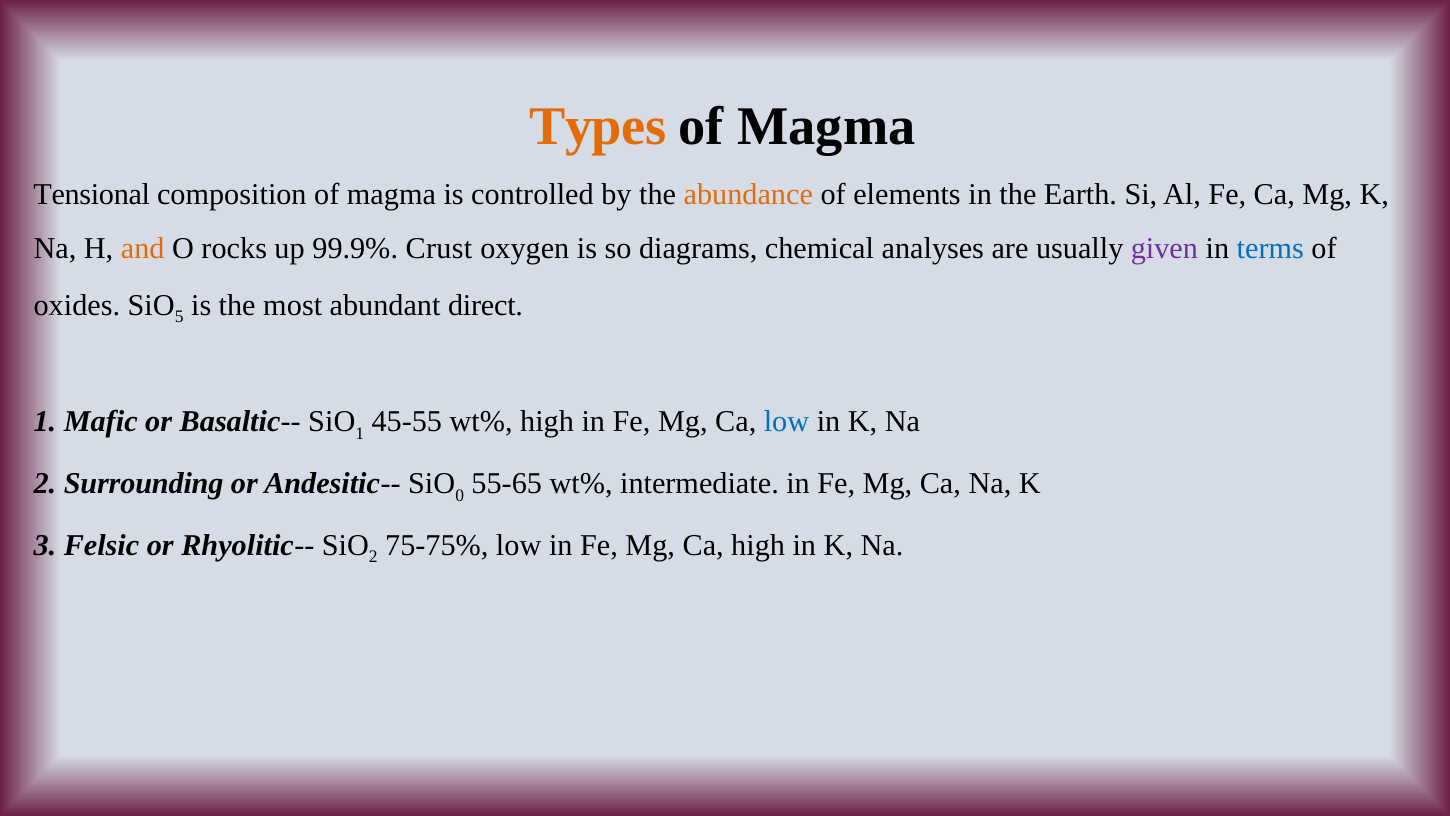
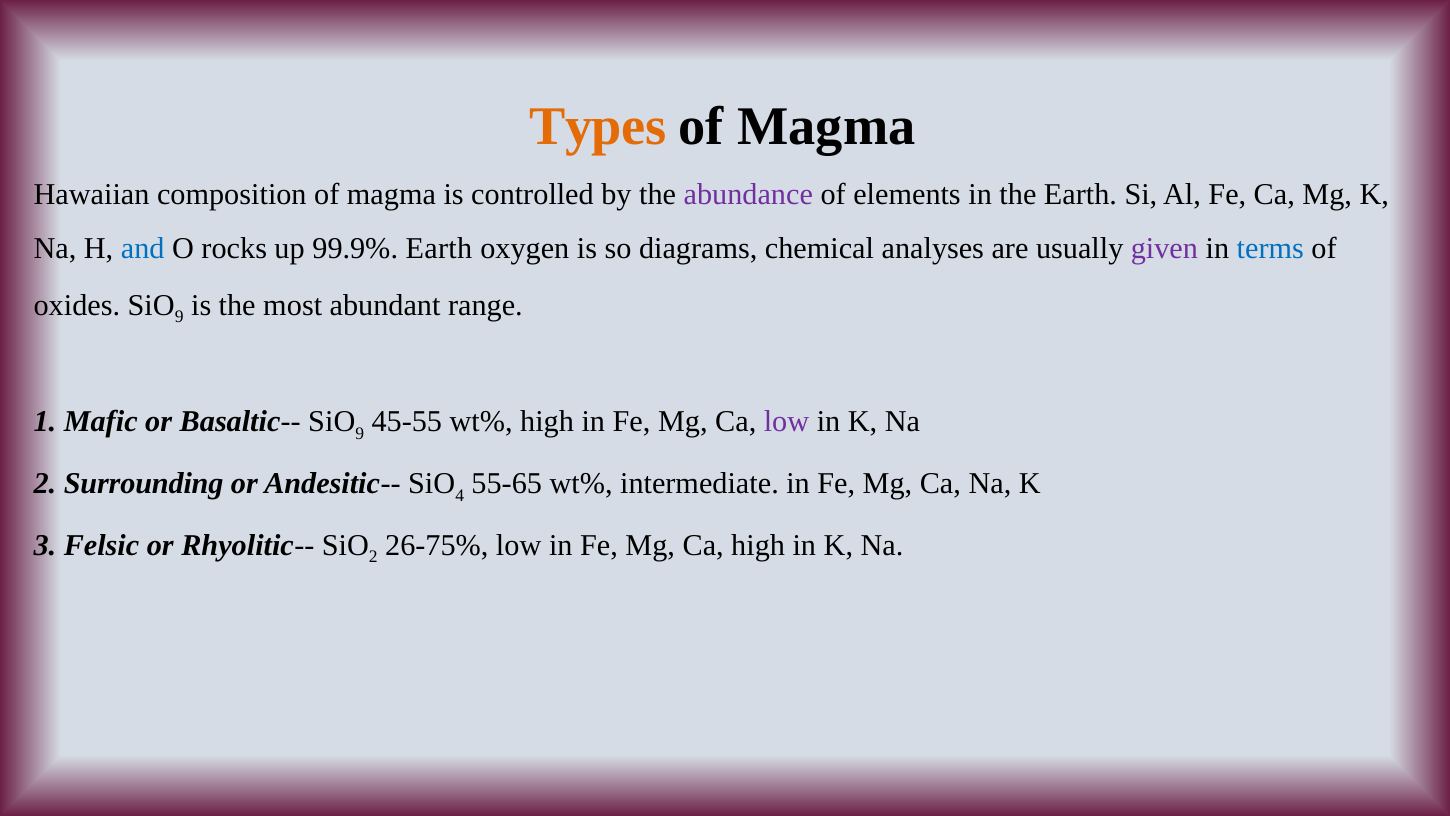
Tensional: Tensional -> Hawaiian
abundance colour: orange -> purple
and colour: orange -> blue
99.9% Crust: Crust -> Earth
5 at (179, 317): 5 -> 9
direct: direct -> range
1 at (360, 433): 1 -> 9
low at (787, 421) colour: blue -> purple
0: 0 -> 4
75-75%: 75-75% -> 26-75%
